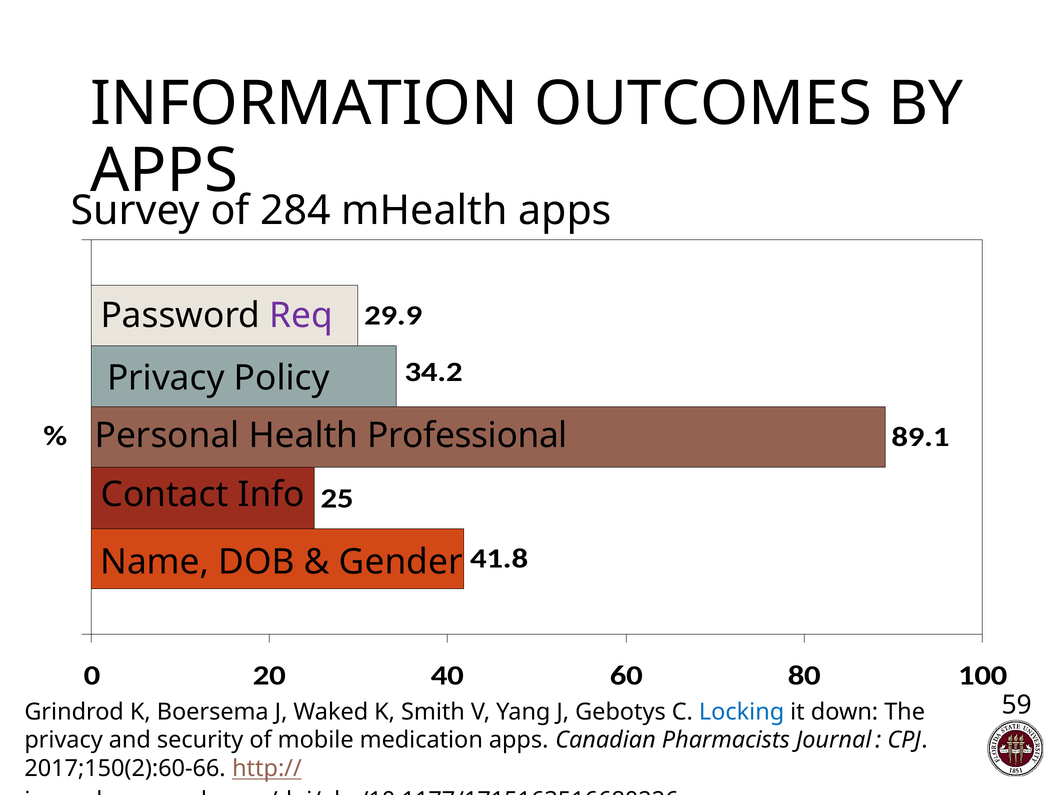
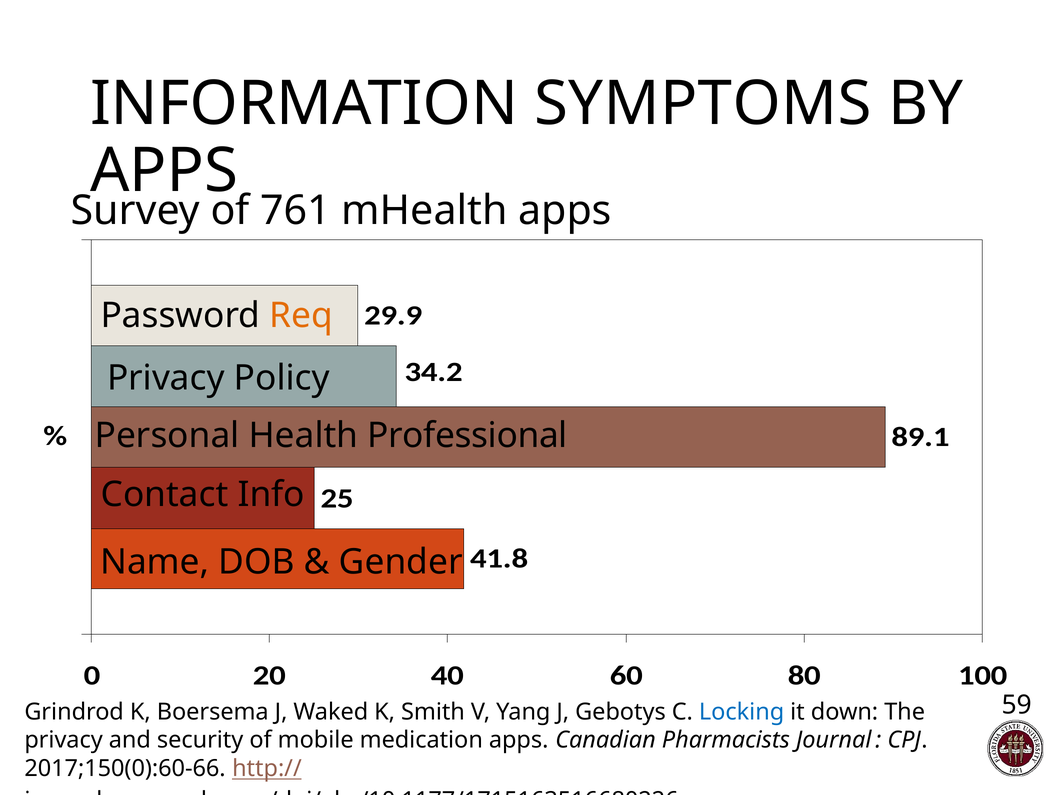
OUTCOMES: OUTCOMES -> SYMPTOMS
284: 284 -> 761
Req colour: purple -> orange
2017;150(2):60-66: 2017;150(2):60-66 -> 2017;150(0):60-66
